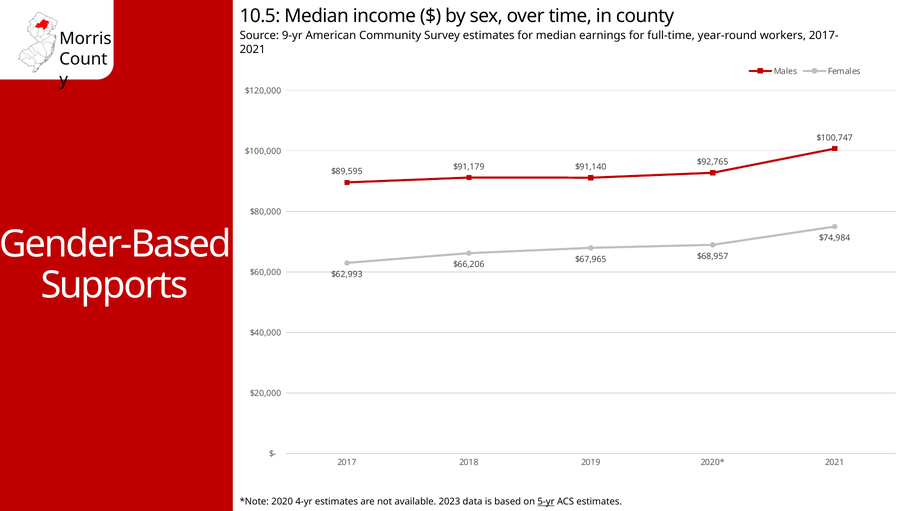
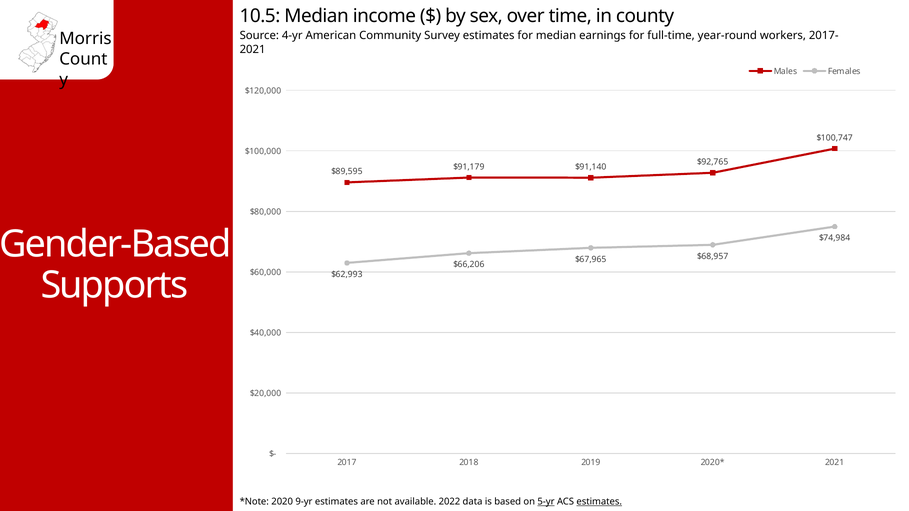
9-yr: 9-yr -> 4-yr
4-yr: 4-yr -> 9-yr
2023: 2023 -> 2022
estimates at (599, 502) underline: none -> present
